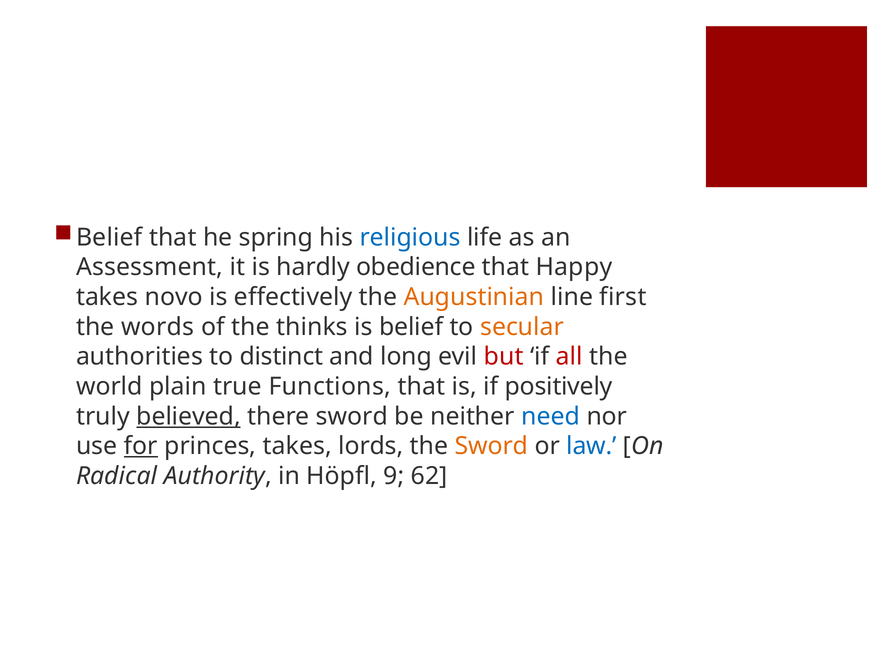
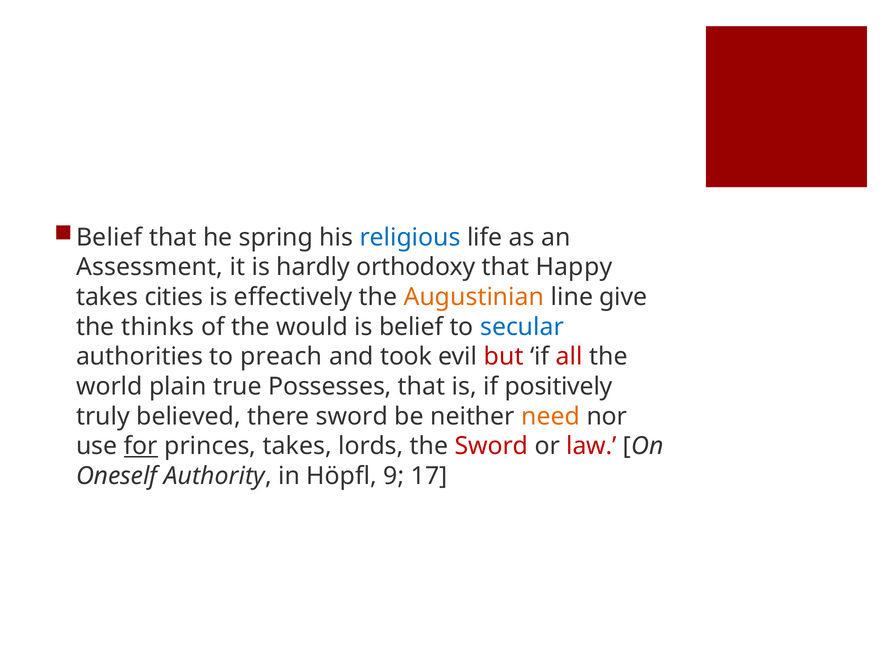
obedience: obedience -> orthodoxy
novo: novo -> cities
first: first -> give
words: words -> thinks
thinks: thinks -> would
secular colour: orange -> blue
distinct: distinct -> preach
long: long -> took
Functions: Functions -> Possesses
believed underline: present -> none
need colour: blue -> orange
Sword at (491, 446) colour: orange -> red
law colour: blue -> red
Radical: Radical -> Oneself
62: 62 -> 17
